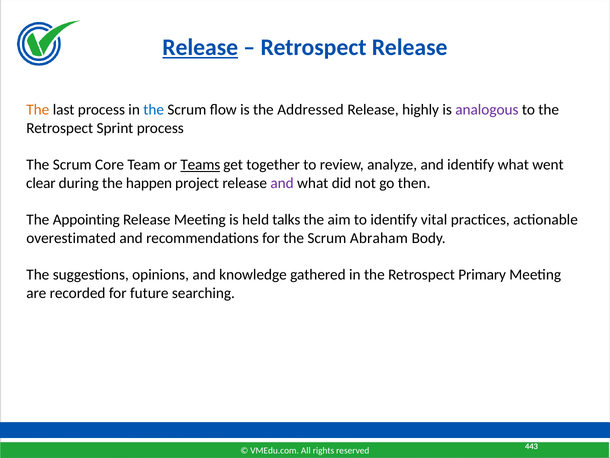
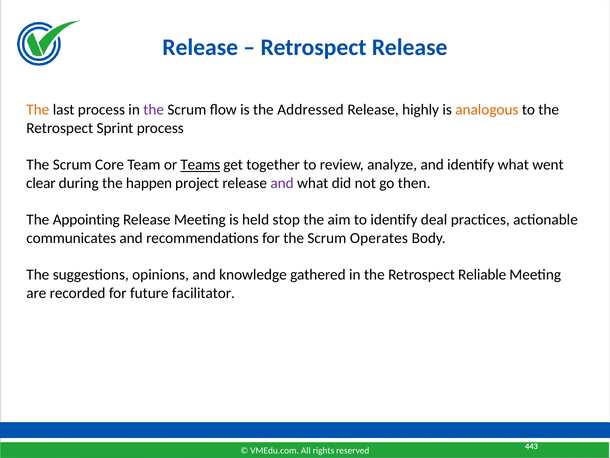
Release at (200, 47) underline: present -> none
the at (154, 110) colour: blue -> purple
analogous colour: purple -> orange
talks: talks -> stop
vital: vital -> deal
overestimated: overestimated -> communicates
Abraham: Abraham -> Operates
Primary: Primary -> Reliable
searching: searching -> facilitator
